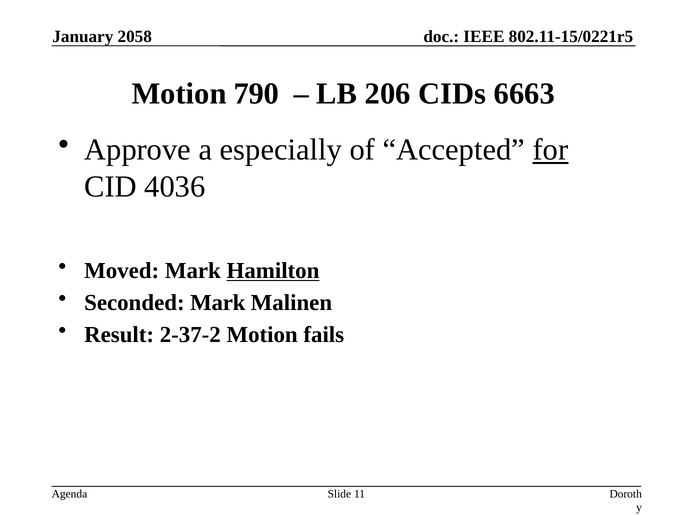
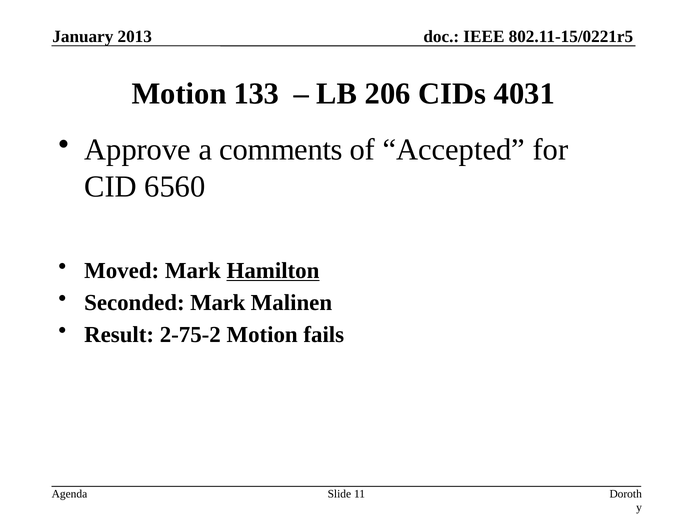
2058: 2058 -> 2013
790: 790 -> 133
6663: 6663 -> 4031
especially: especially -> comments
for underline: present -> none
4036: 4036 -> 6560
2-37-2: 2-37-2 -> 2-75-2
